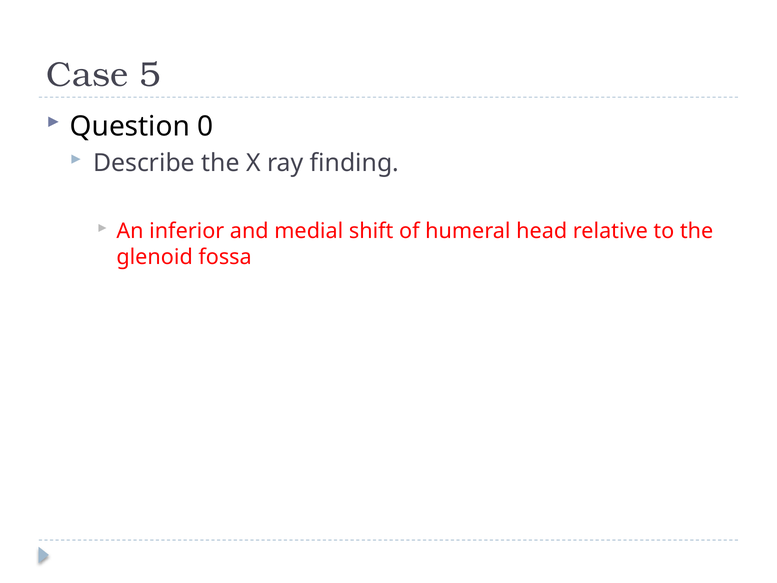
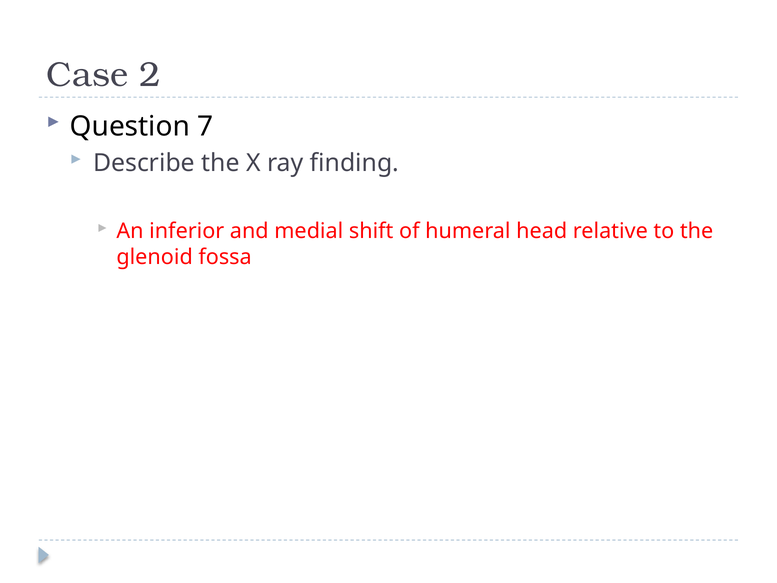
5: 5 -> 2
0: 0 -> 7
